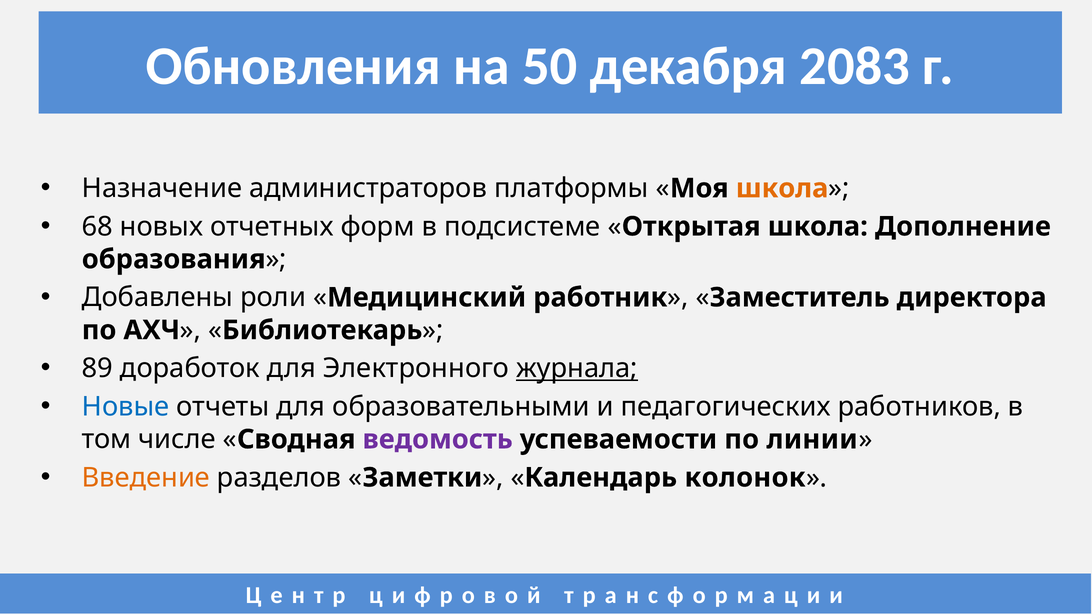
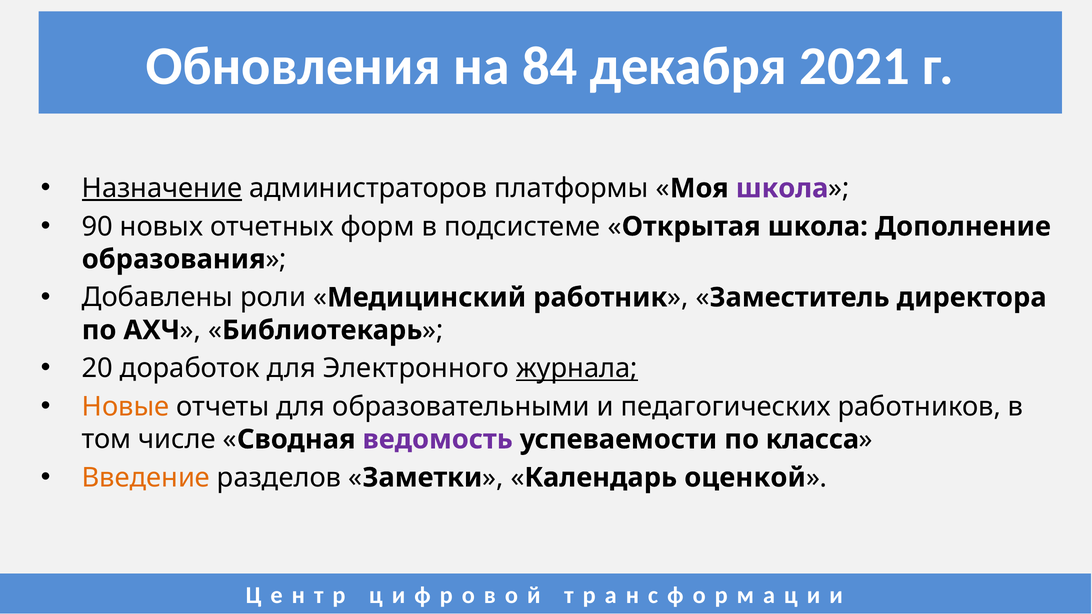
50: 50 -> 84
2083: 2083 -> 2021
Назначение underline: none -> present
школа at (782, 188) colour: orange -> purple
68: 68 -> 90
89: 89 -> 20
Новые colour: blue -> orange
линии: линии -> класса
колонок: колонок -> оценкой
